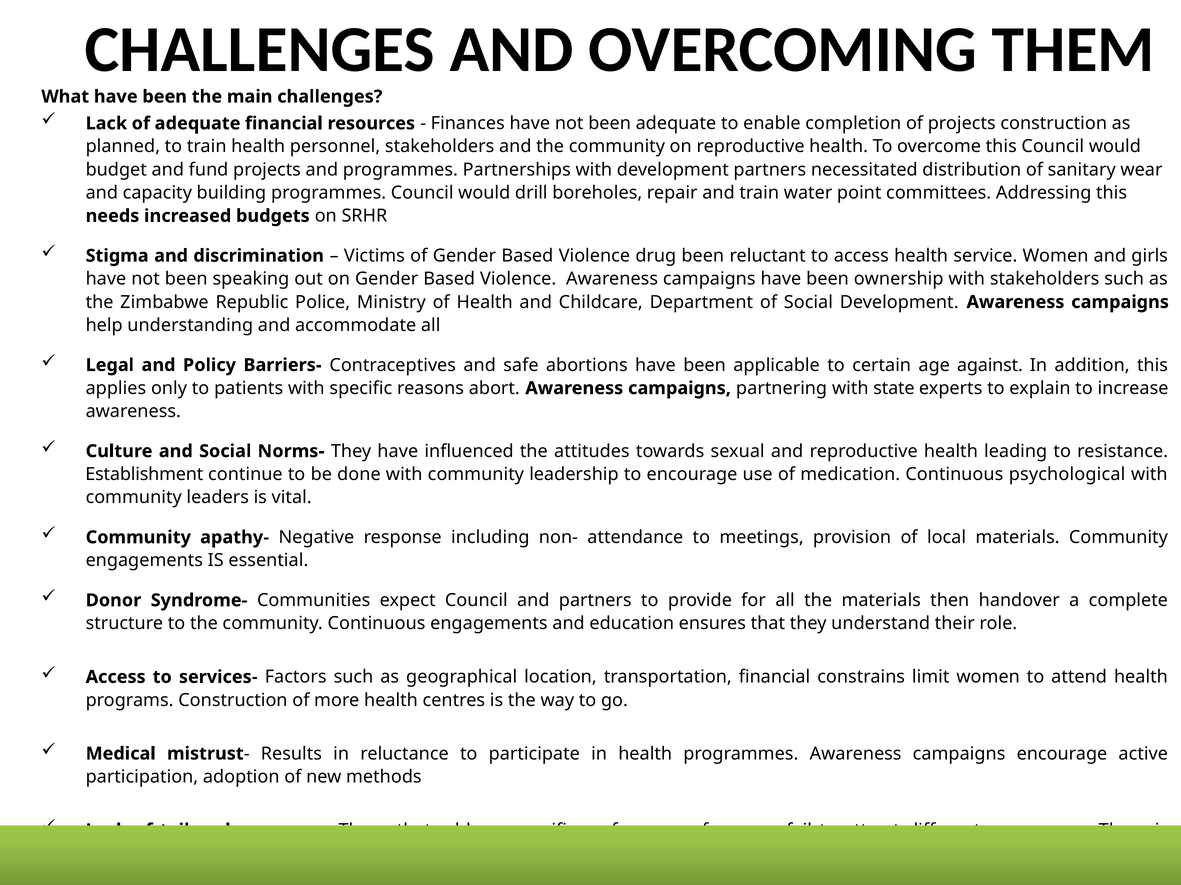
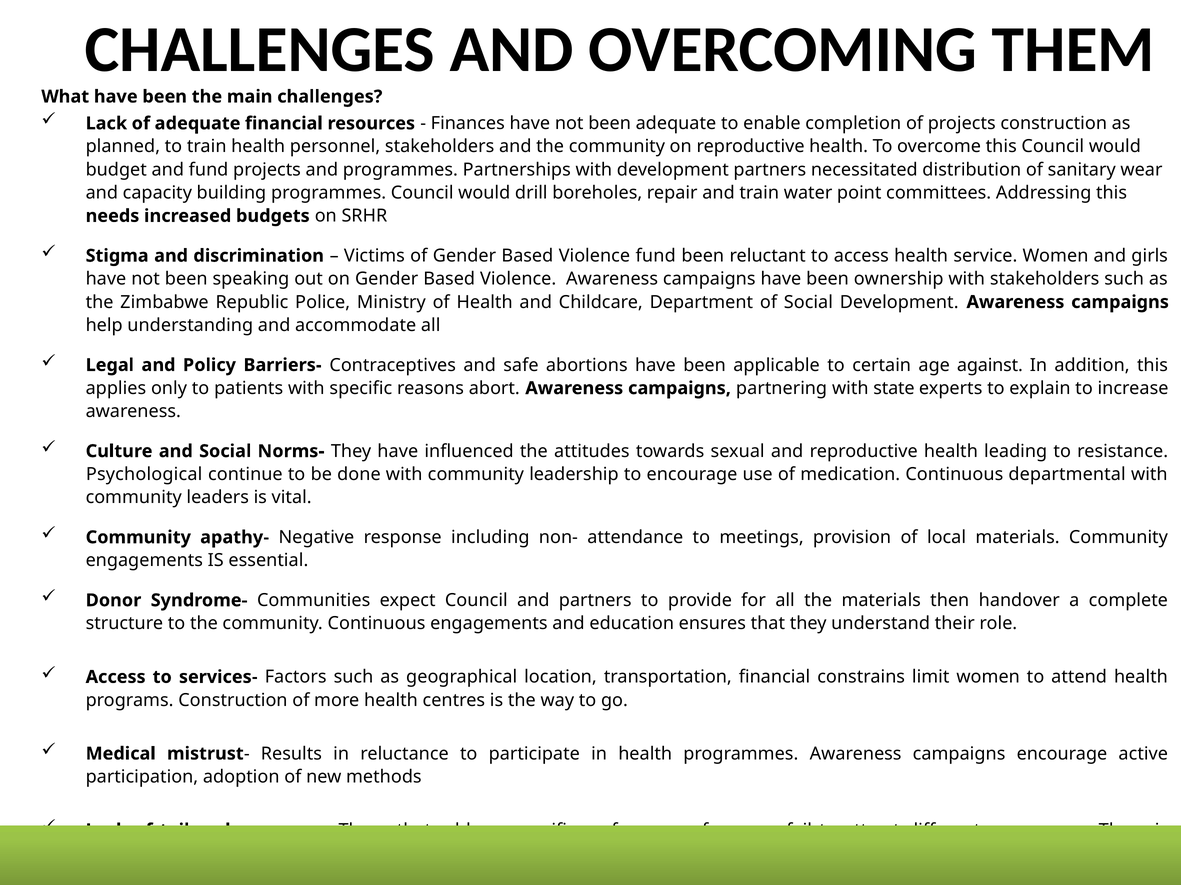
Violence drug: drug -> fund
Establishment: Establishment -> Psychological
psychological: psychological -> departmental
